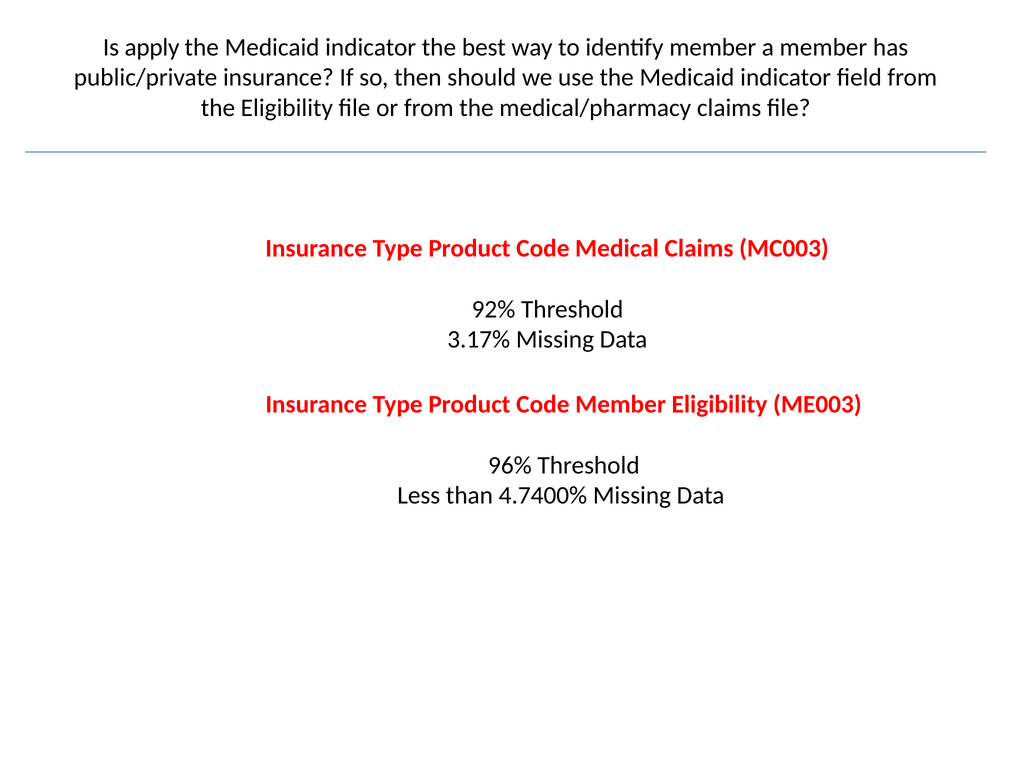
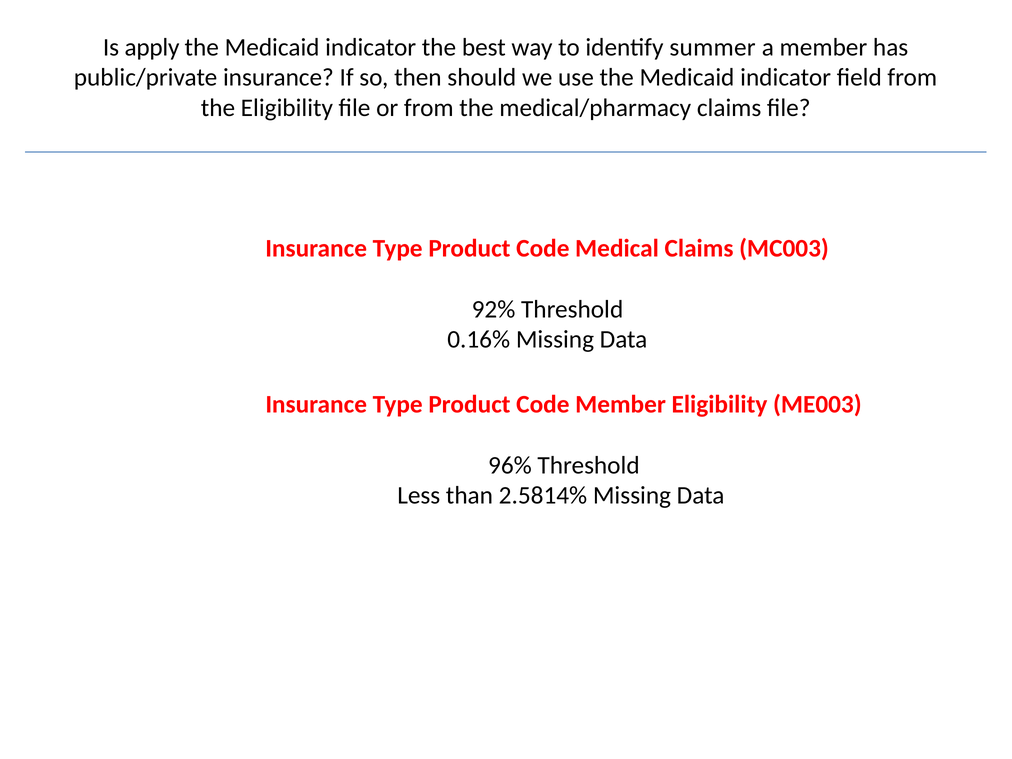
identify member: member -> summer
3.17%: 3.17% -> 0.16%
4.7400%: 4.7400% -> 2.5814%
